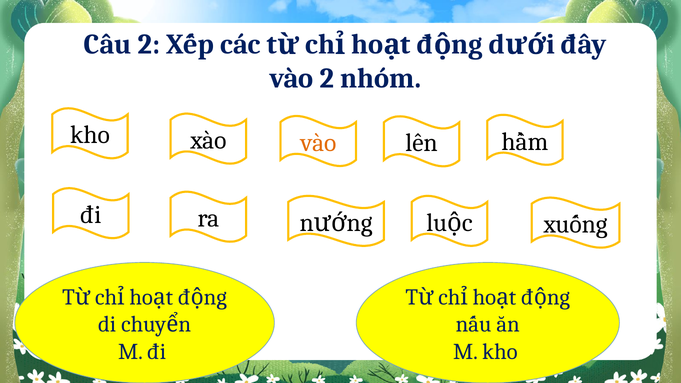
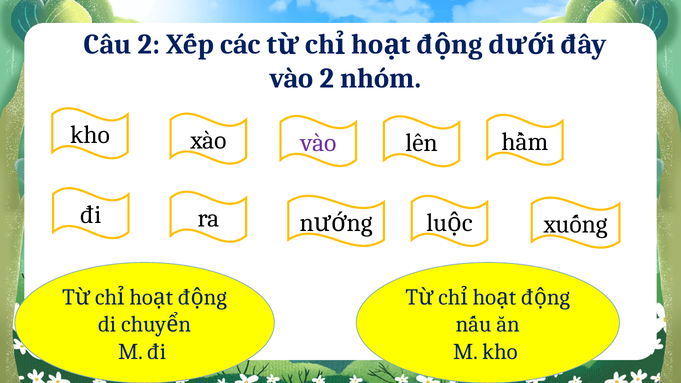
vào at (318, 143) colour: orange -> purple
